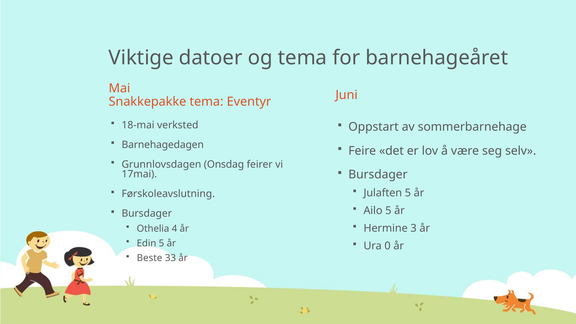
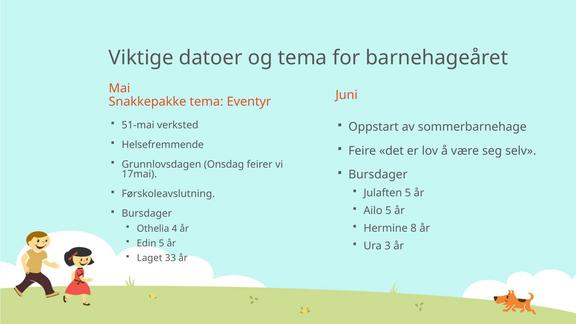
18-mai: 18-mai -> 51-mai
Barnehagedagen: Barnehagedagen -> Helsefremmende
3: 3 -> 8
0: 0 -> 3
Beste: Beste -> Laget
